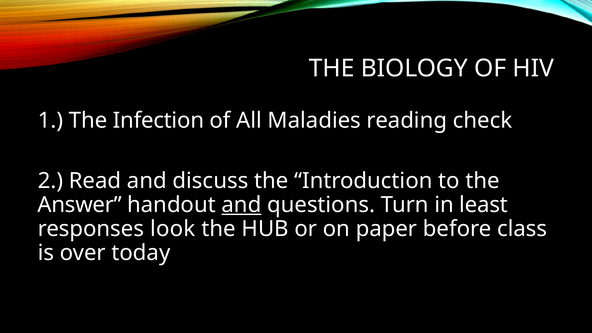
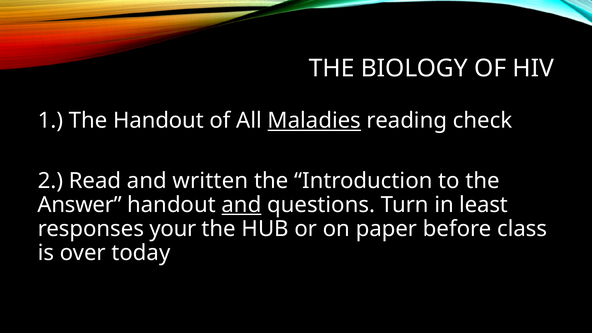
The Infection: Infection -> Handout
Maladies underline: none -> present
discuss: discuss -> written
look: look -> your
